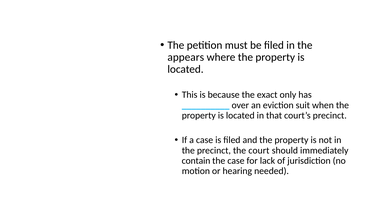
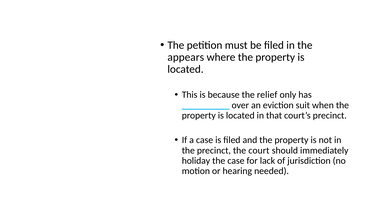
exact: exact -> relief
contain: contain -> holiday
